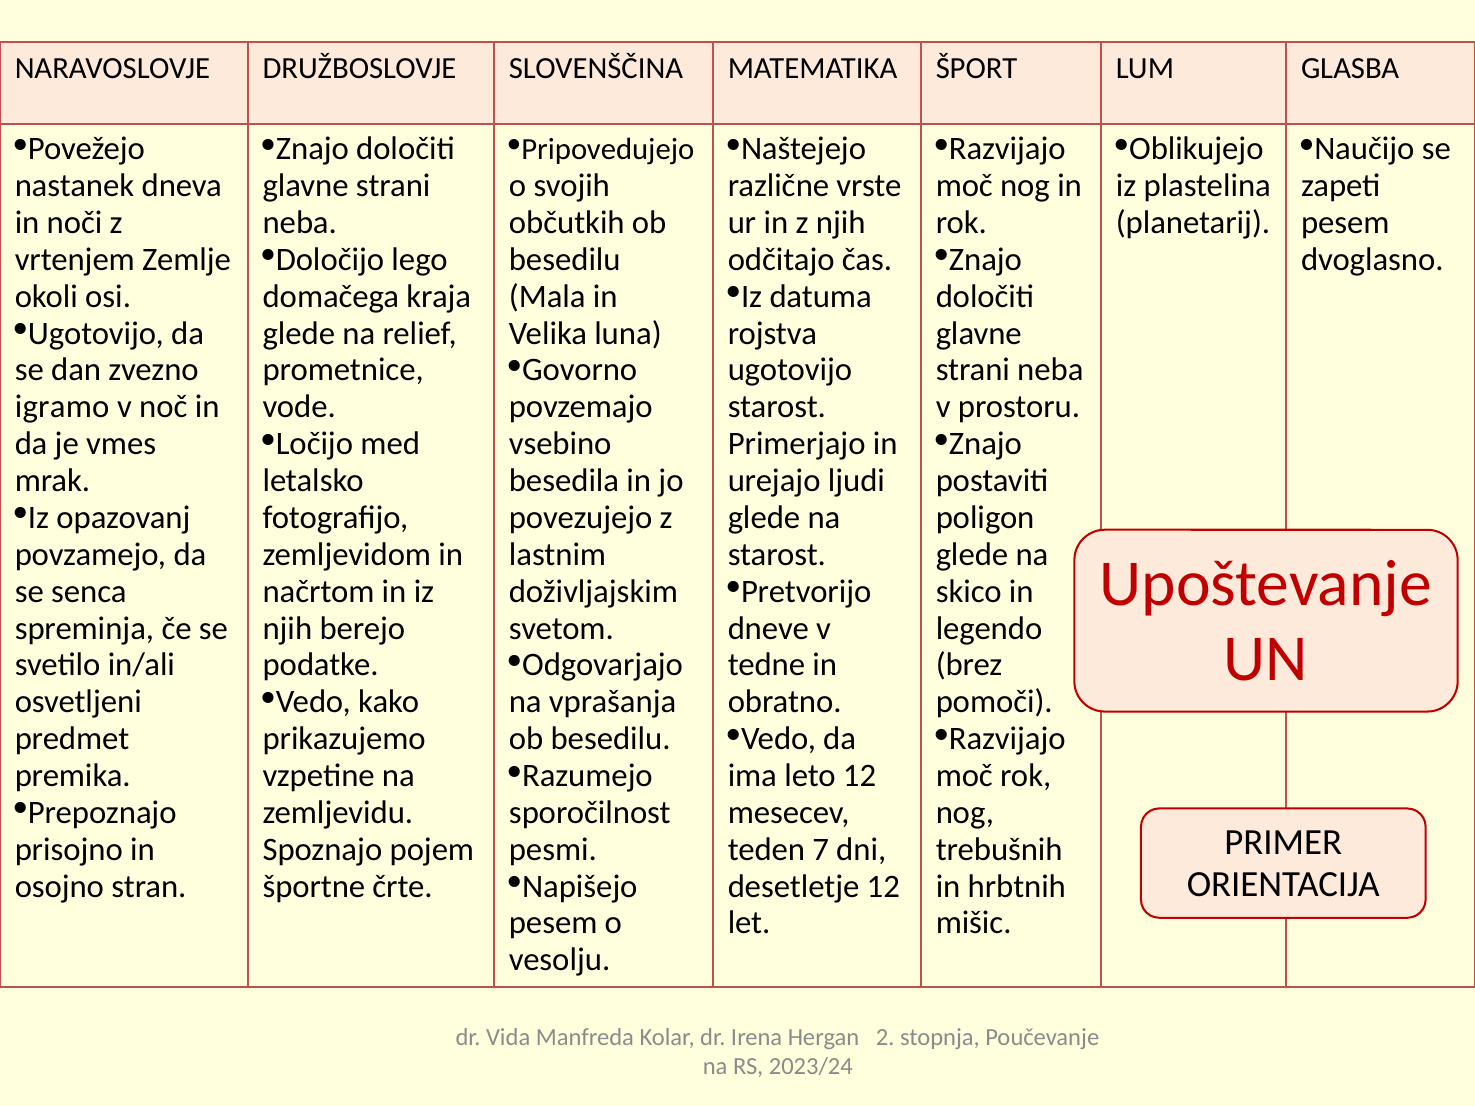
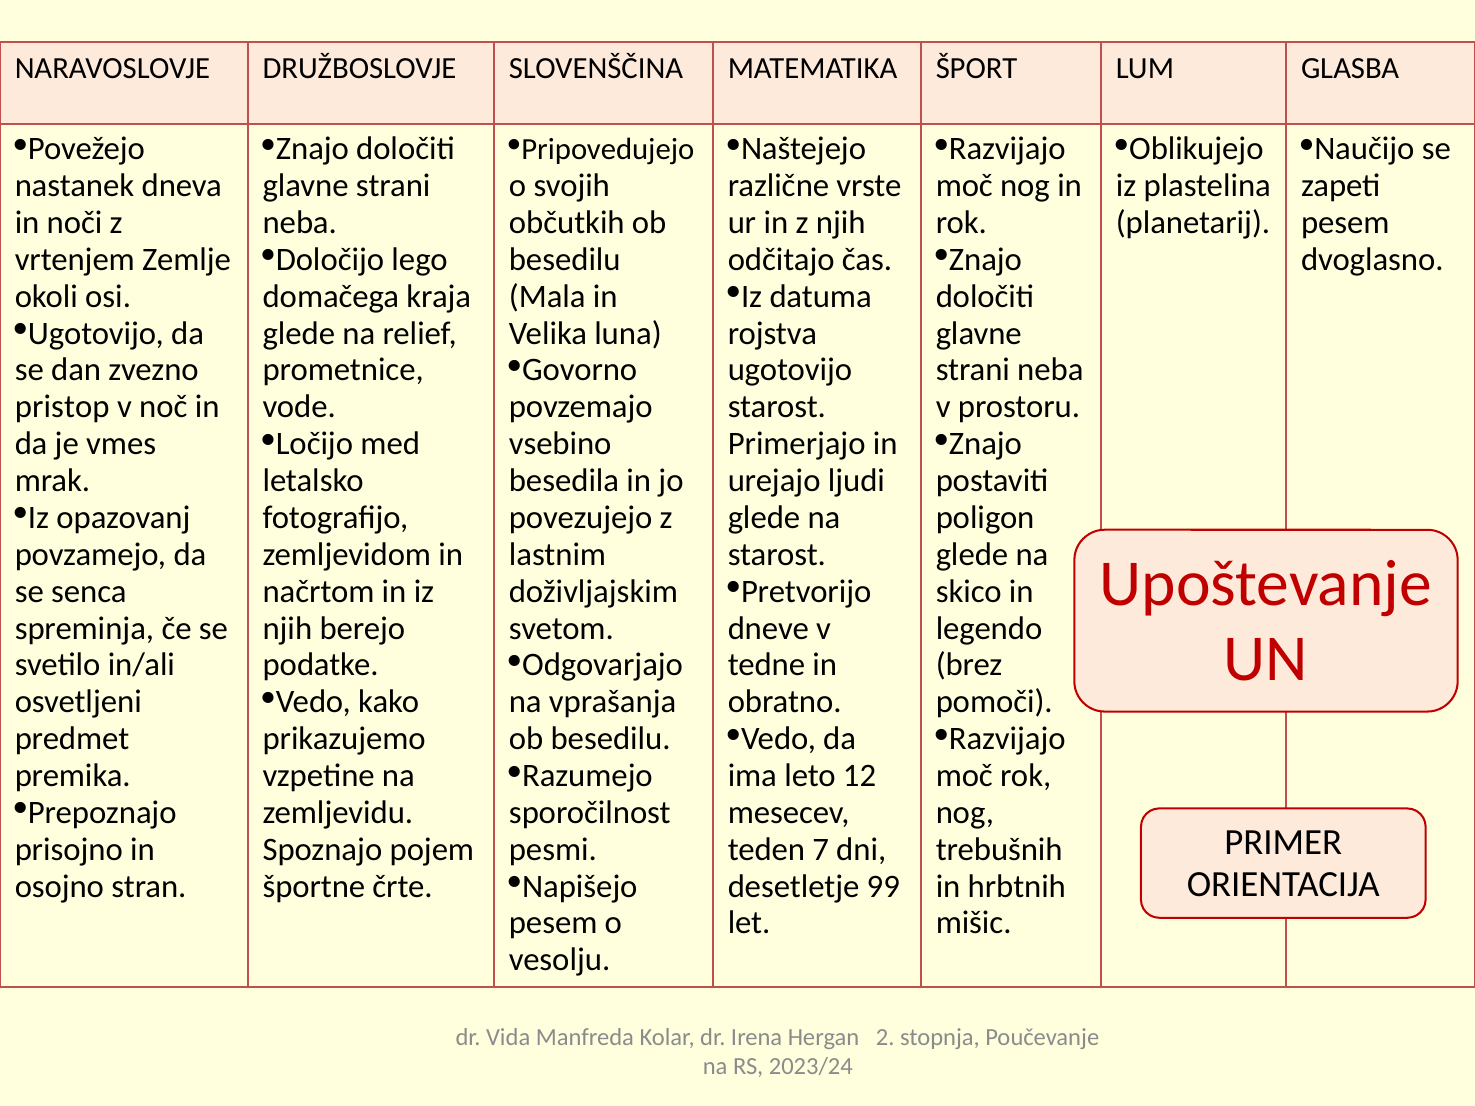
igramo: igramo -> pristop
desetletje 12: 12 -> 99
